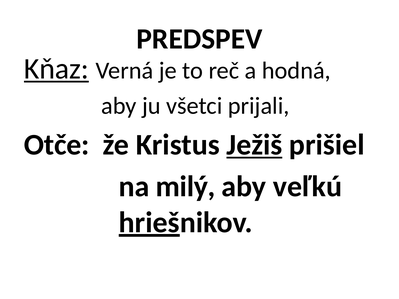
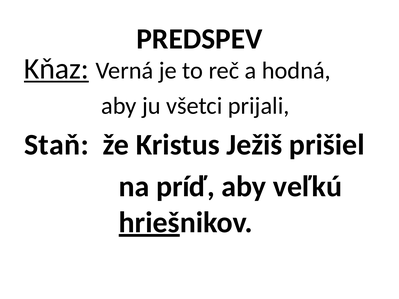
Otče: Otče -> Staň
Ježiš underline: present -> none
milý: milý -> príď
